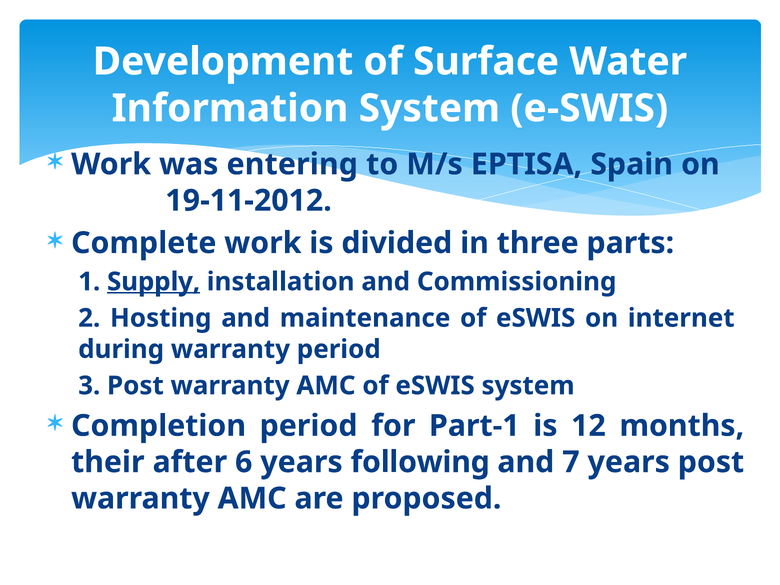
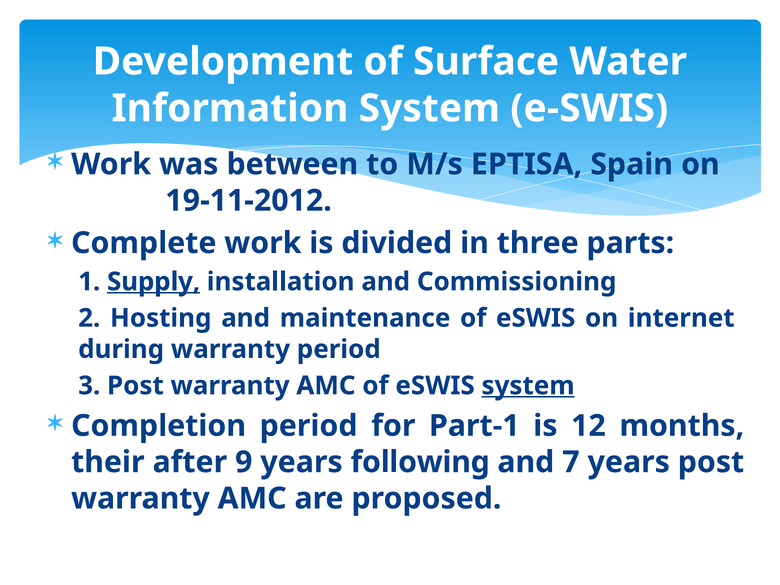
entering: entering -> between
system at (528, 386) underline: none -> present
6: 6 -> 9
